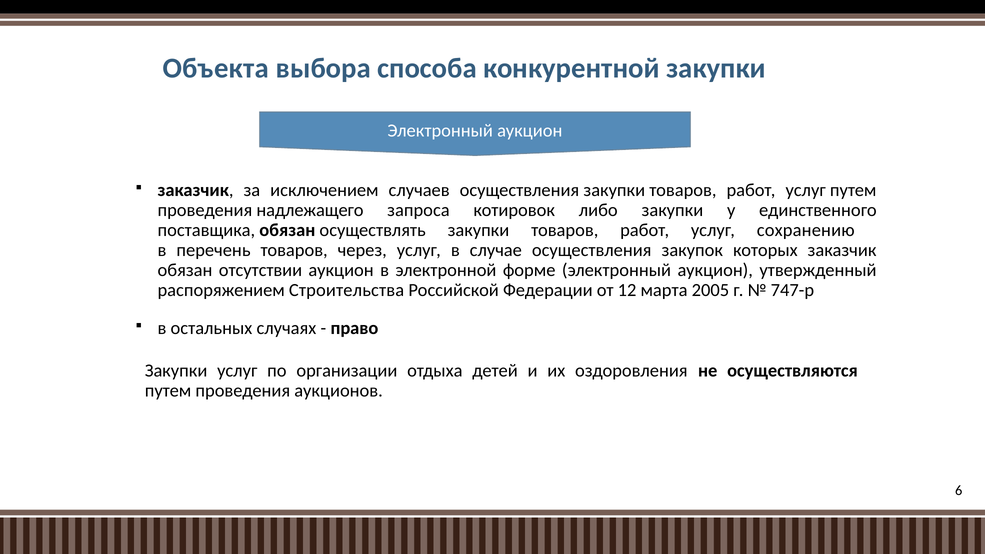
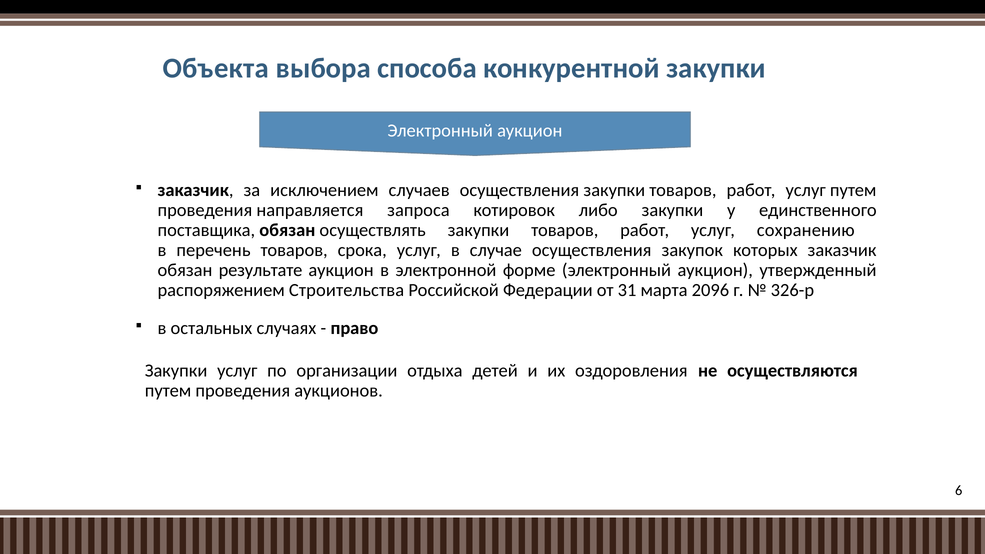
надлежащего: надлежащего -> направляется
через: через -> срока
отсутствии: отсутствии -> результате
12: 12 -> 31
2005: 2005 -> 2096
747-р: 747-р -> 326-р
